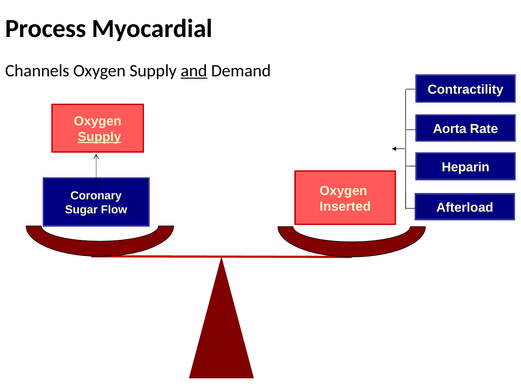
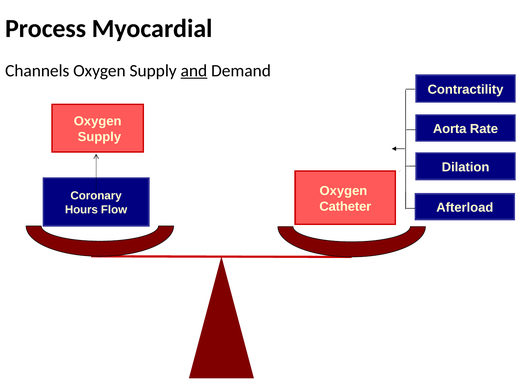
Supply at (99, 137) underline: present -> none
Heparin: Heparin -> Dilation
Inserted: Inserted -> Catheter
Sugar: Sugar -> Hours
